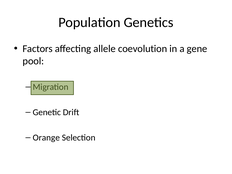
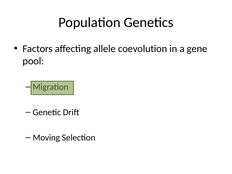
Orange: Orange -> Moving
